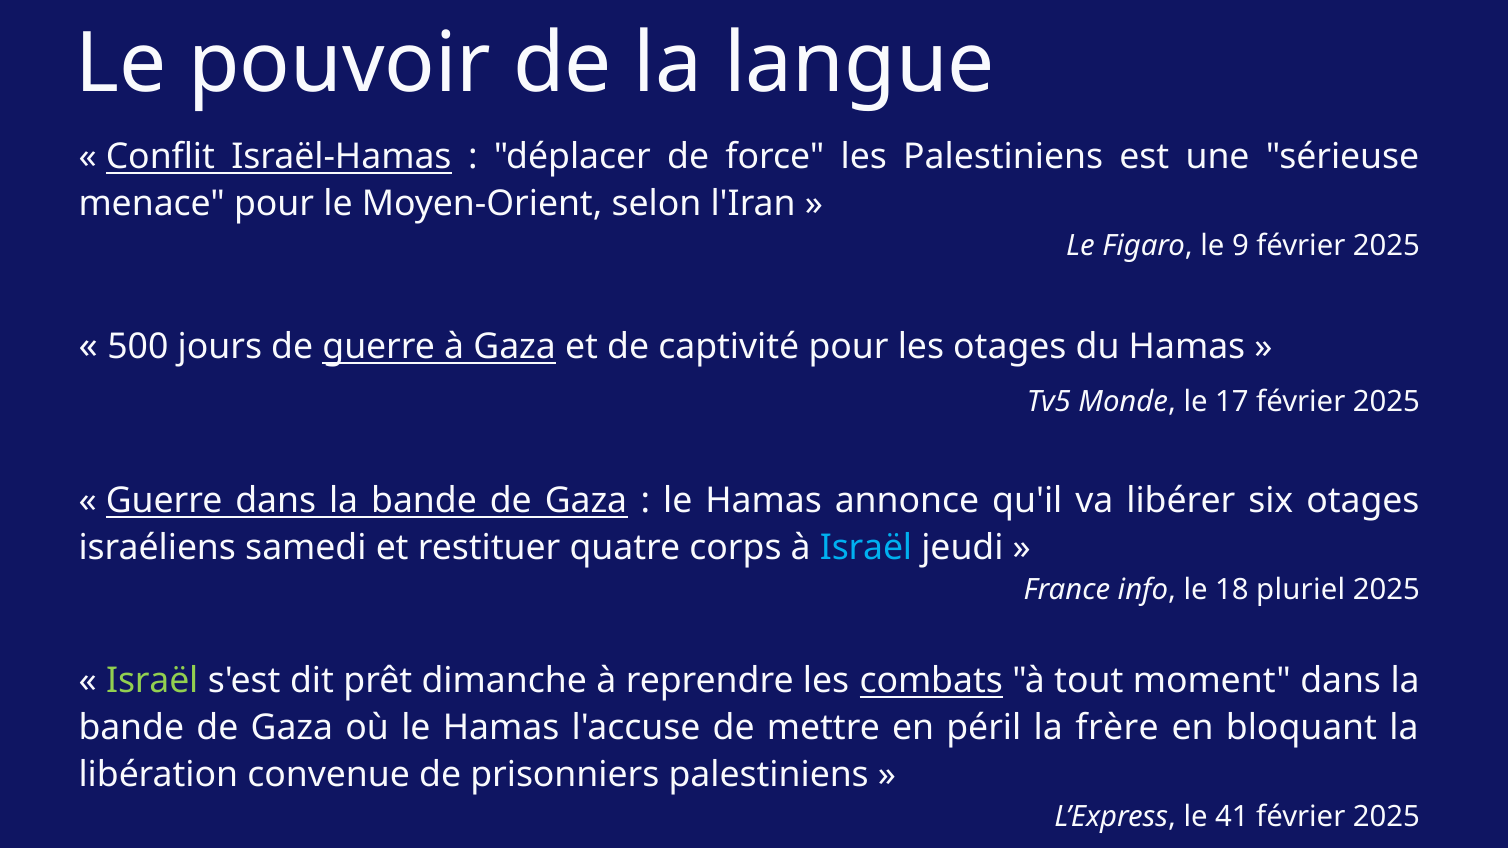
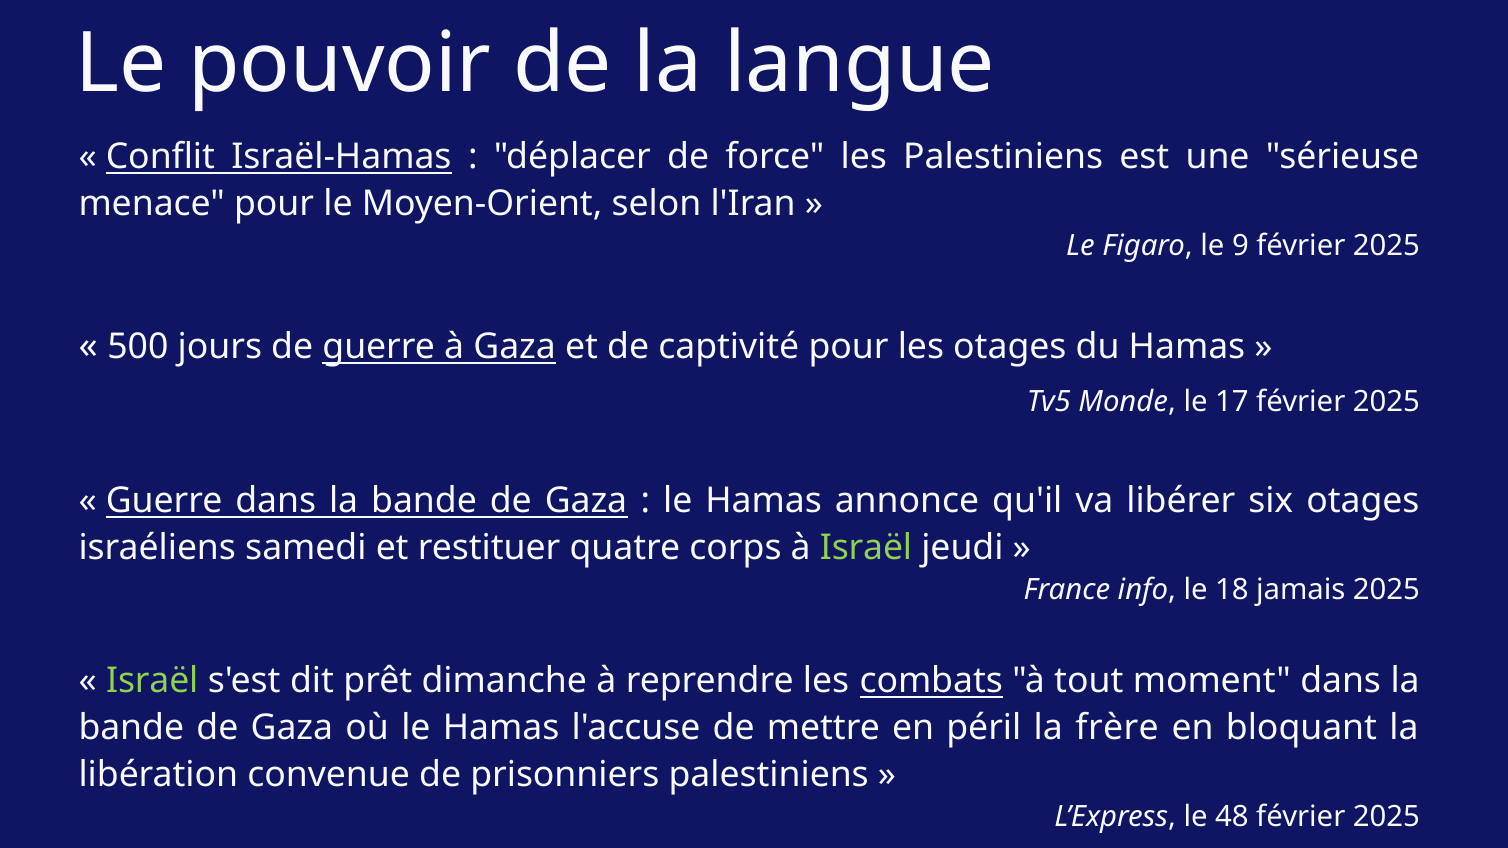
Israël at (866, 548) colour: light blue -> light green
pluriel: pluriel -> jamais
41: 41 -> 48
